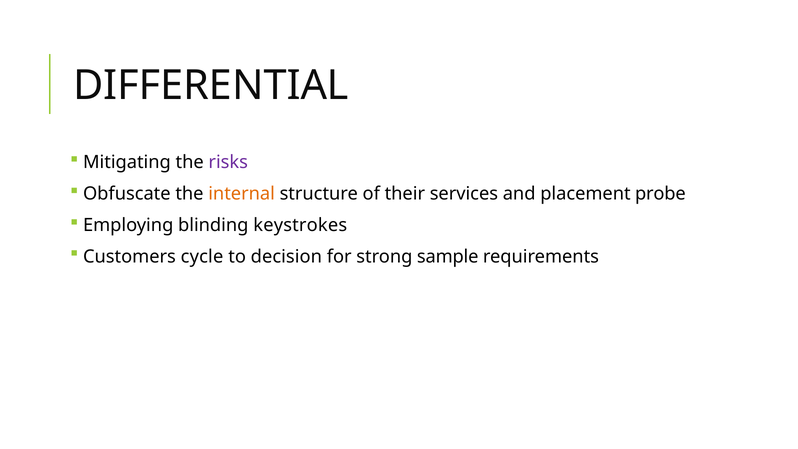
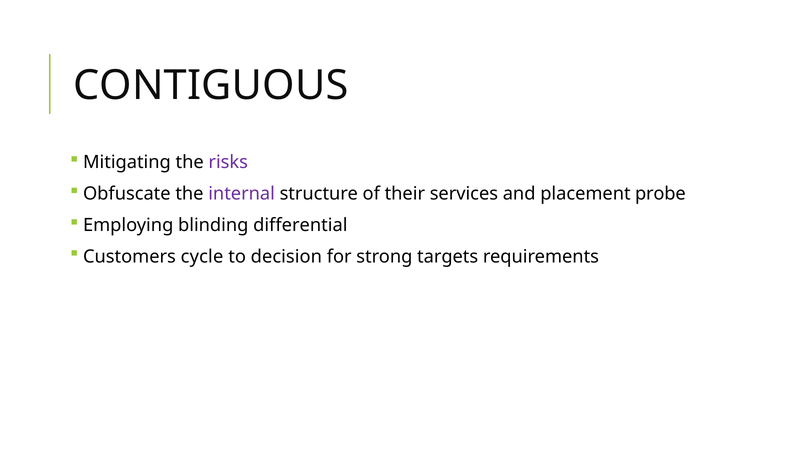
DIFFERENTIAL: DIFFERENTIAL -> CONTIGUOUS
internal colour: orange -> purple
keystrokes: keystrokes -> differential
sample: sample -> targets
